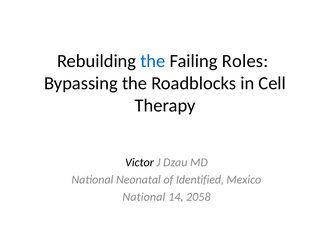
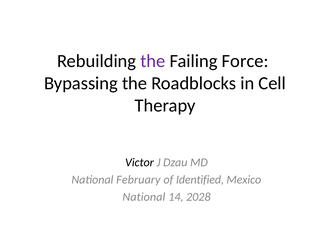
the at (153, 61) colour: blue -> purple
Roles: Roles -> Force
Neonatal: Neonatal -> February
2058: 2058 -> 2028
